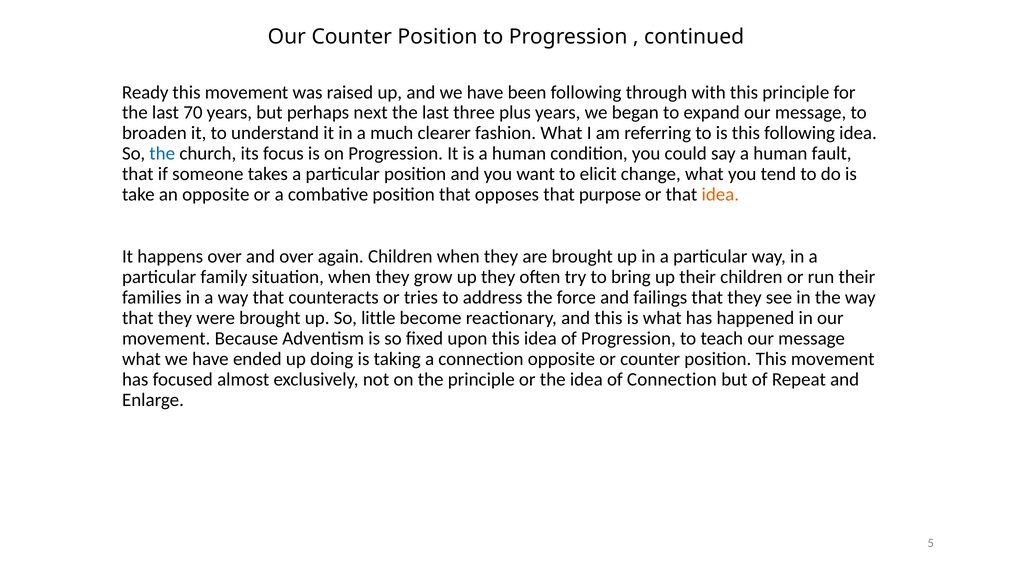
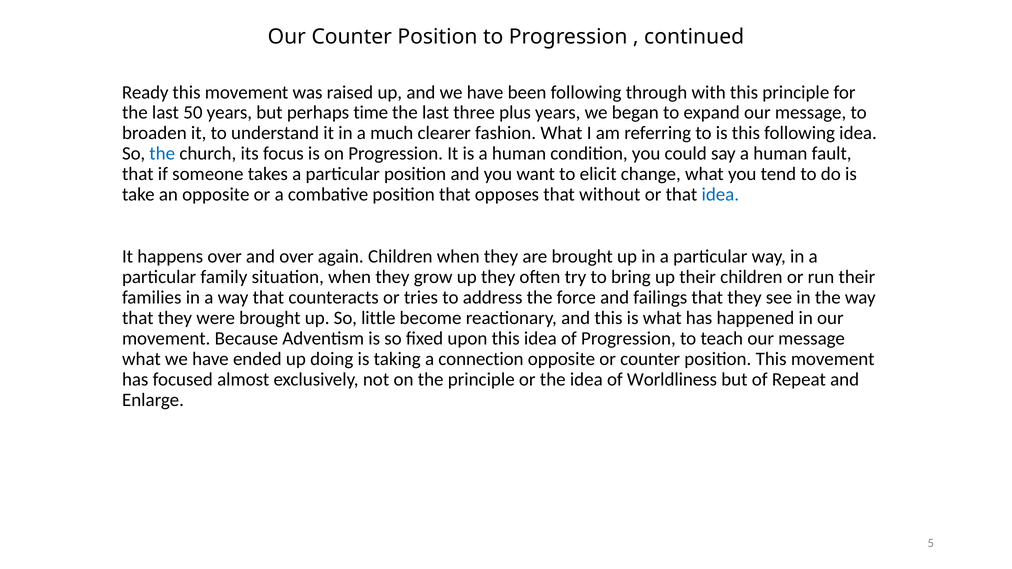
70: 70 -> 50
next: next -> time
purpose: purpose -> without
idea at (720, 195) colour: orange -> blue
of Connection: Connection -> Worldliness
